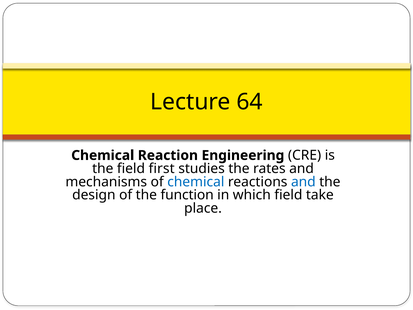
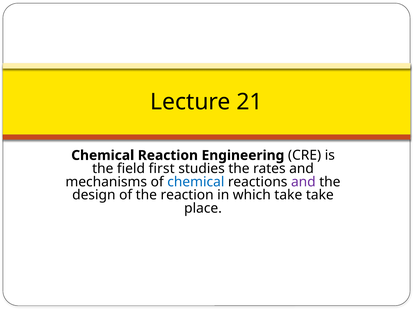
64: 64 -> 21
and at (303, 182) colour: blue -> purple
the function: function -> reaction
which field: field -> take
